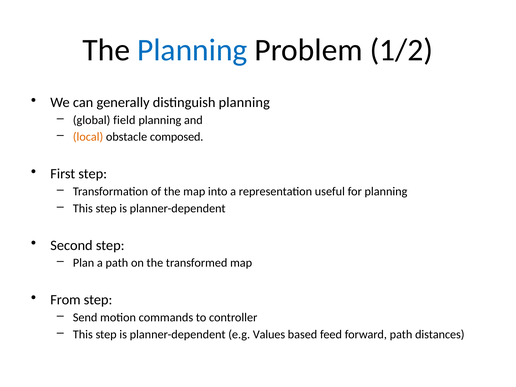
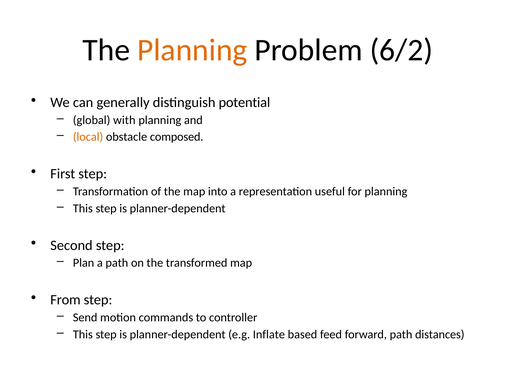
Planning at (192, 50) colour: blue -> orange
1/2: 1/2 -> 6/2
distinguish planning: planning -> potential
field: field -> with
Values: Values -> Inflate
